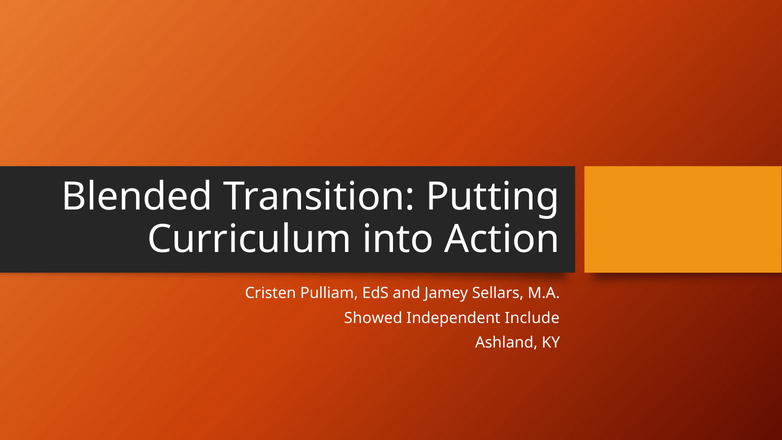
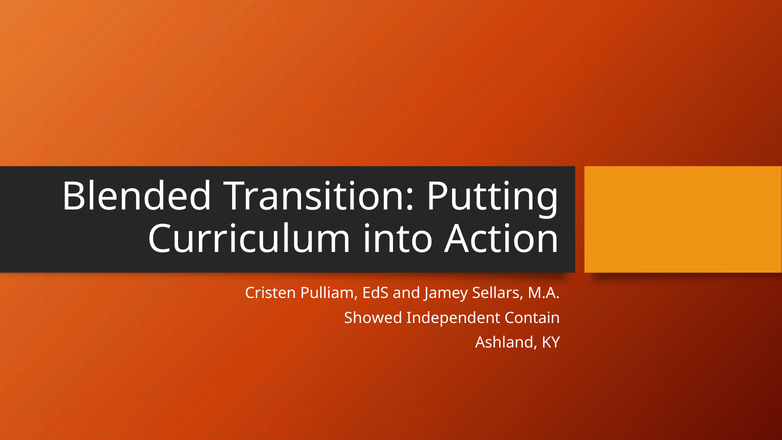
Include: Include -> Contain
